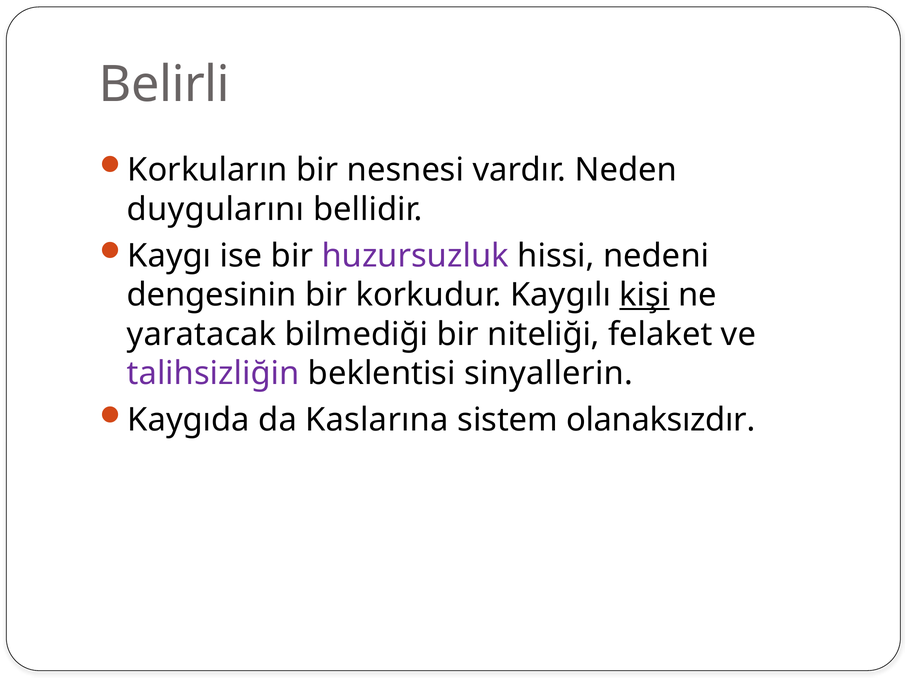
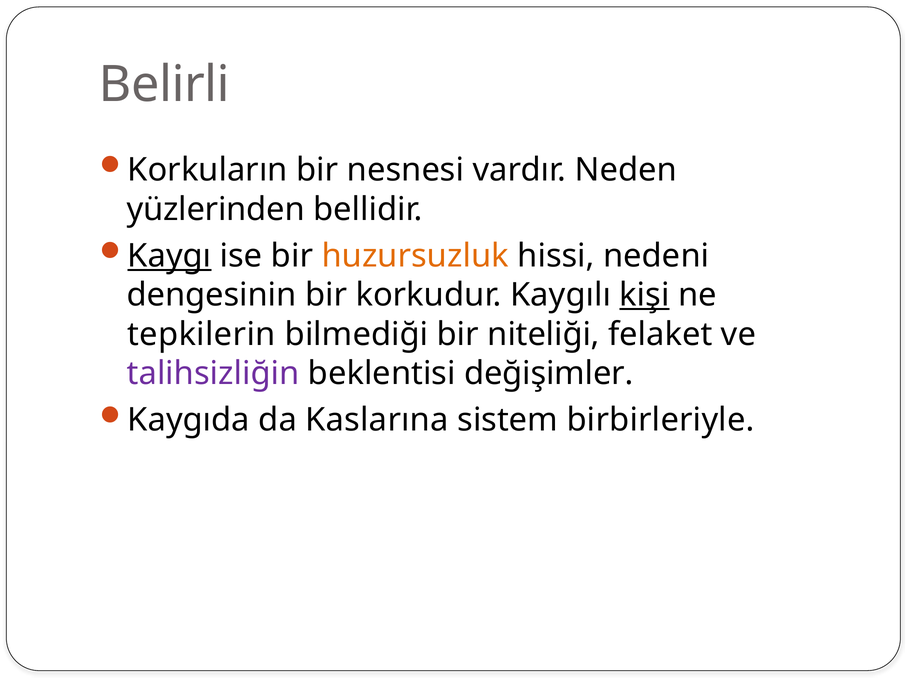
duygularını: duygularını -> yüzlerinden
Kaygı underline: none -> present
huzursuzluk colour: purple -> orange
yaratacak: yaratacak -> tepkilerin
sinyallerin: sinyallerin -> değişimler
olanaksızdır: olanaksızdır -> birbirleriyle
